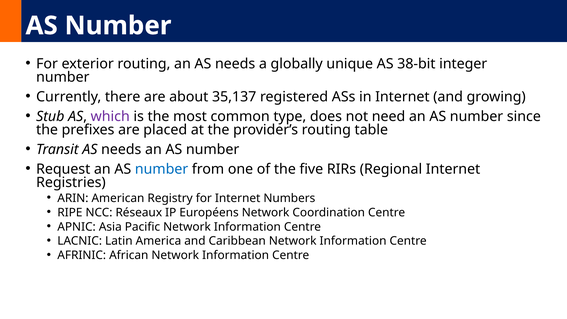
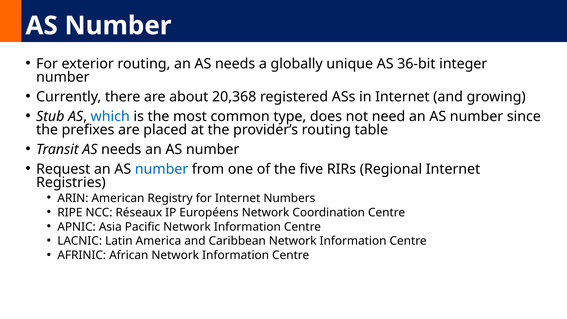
38-bit: 38-bit -> 36-bit
35,137: 35,137 -> 20,368
which colour: purple -> blue
